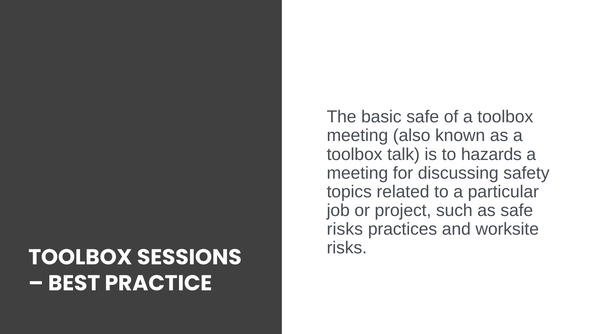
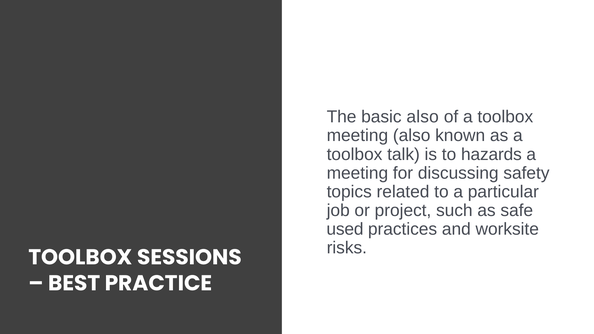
basic safe: safe -> also
risks at (345, 229): risks -> used
